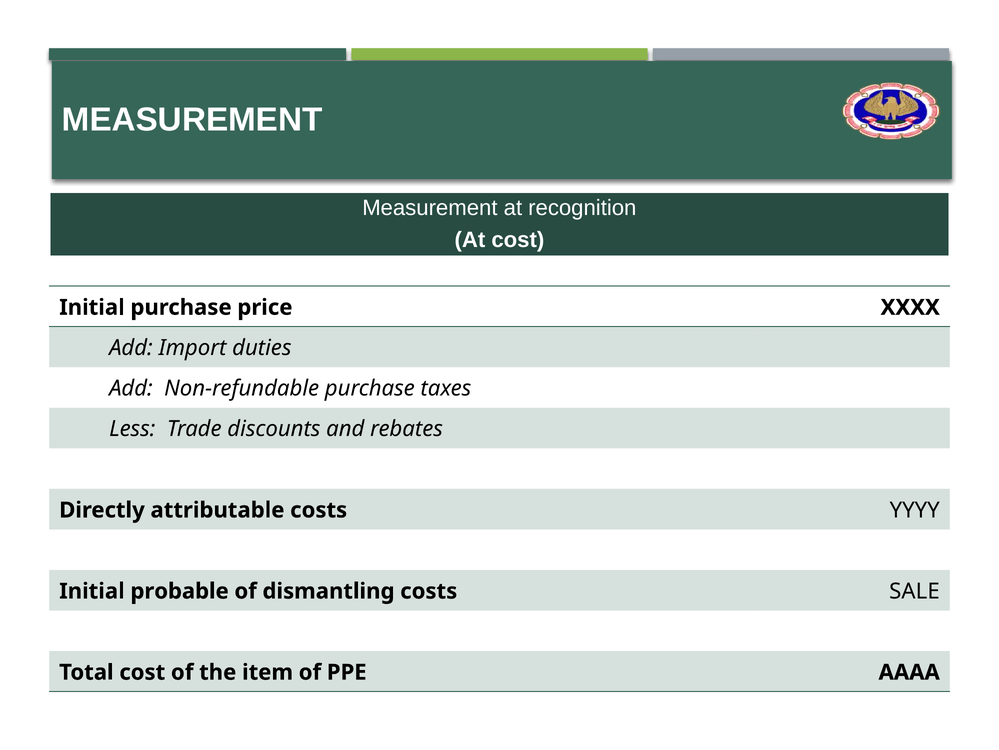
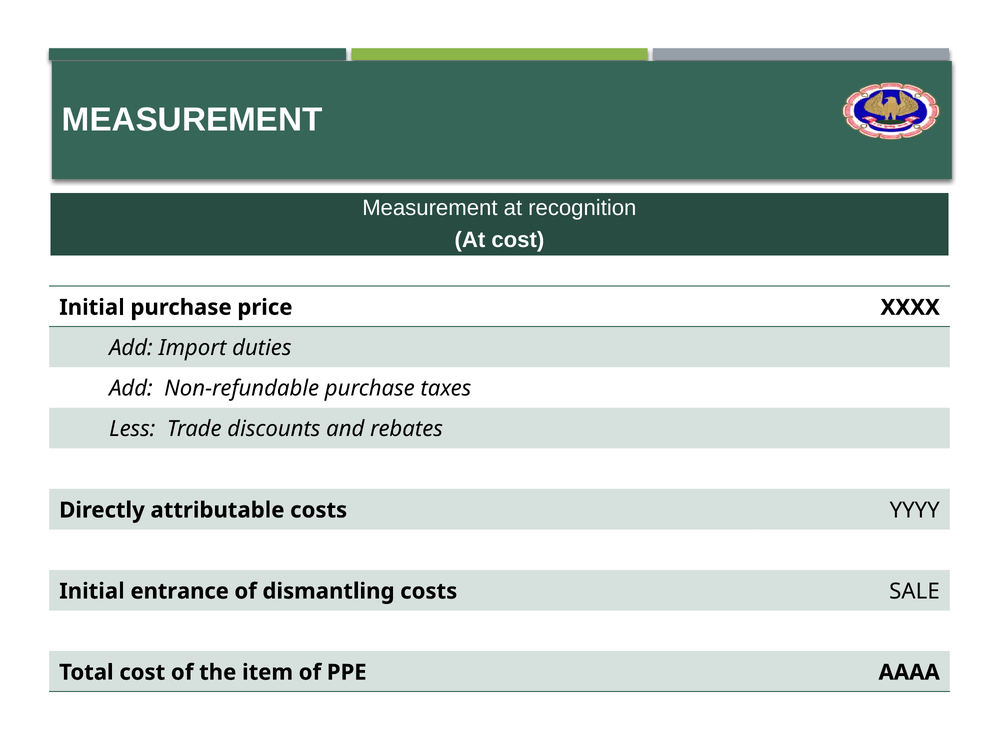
probable: probable -> entrance
